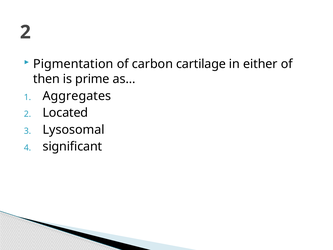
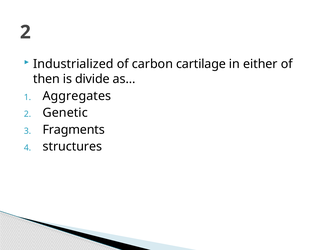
Pigmentation: Pigmentation -> Industrialized
prime: prime -> divide
Located: Located -> Genetic
Lysosomal: Lysosomal -> Fragments
significant: significant -> structures
